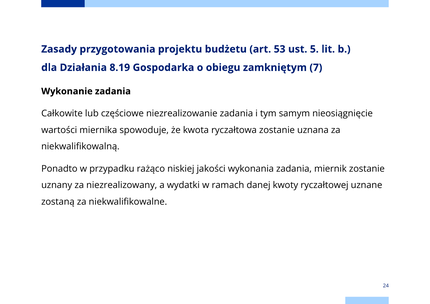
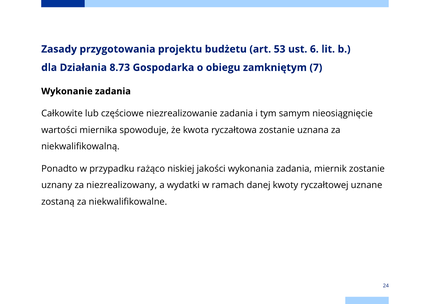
5: 5 -> 6
8.19: 8.19 -> 8.73
